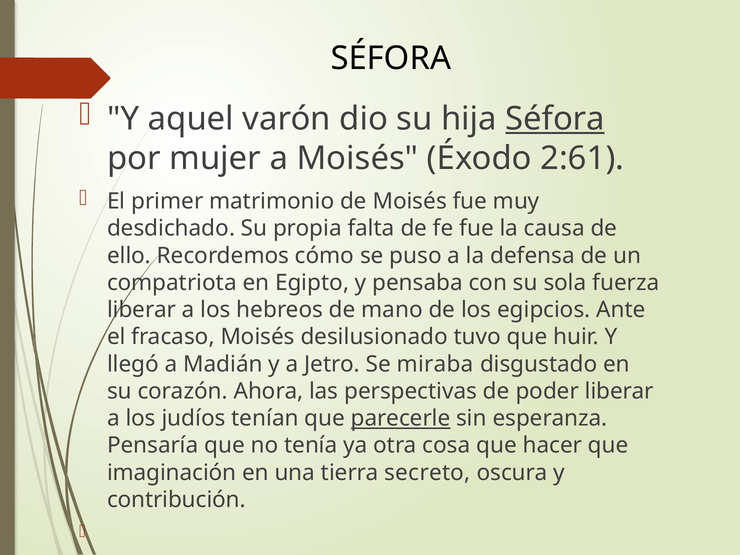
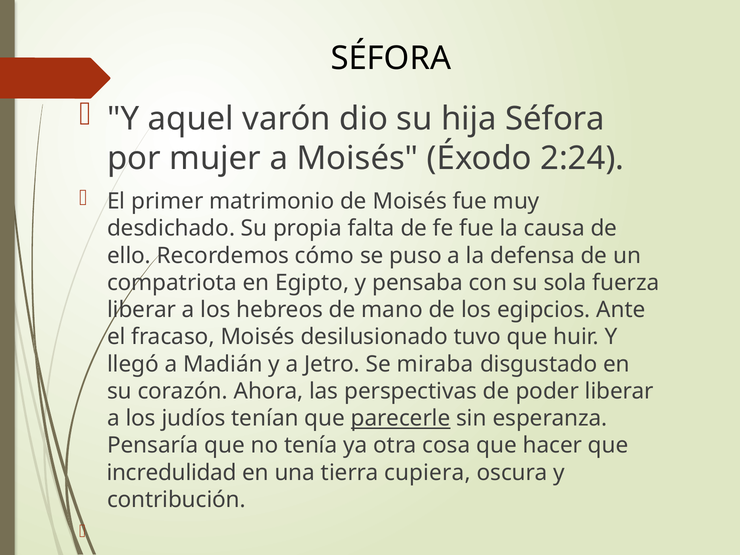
Séfora at (555, 119) underline: present -> none
2:61: 2:61 -> 2:24
imaginación: imaginación -> incredulidad
secreto: secreto -> cupiera
